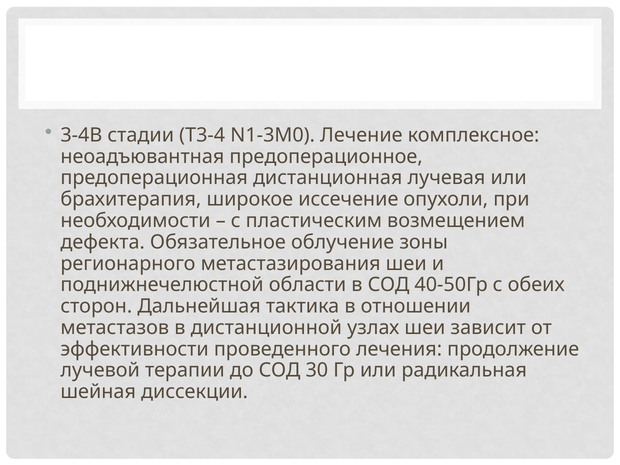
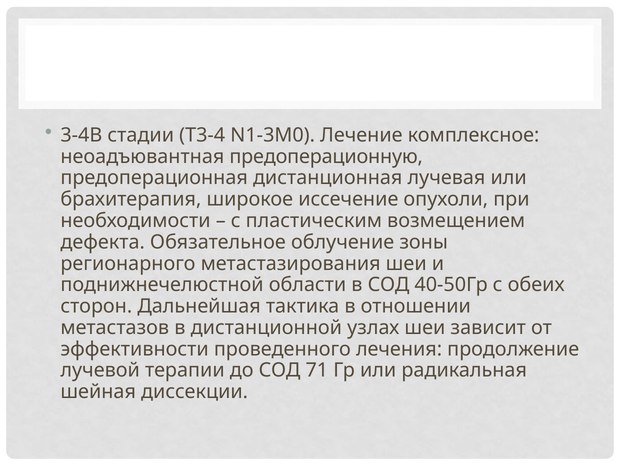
предоперационное: предоперационное -> предоперационную
30: 30 -> 71
